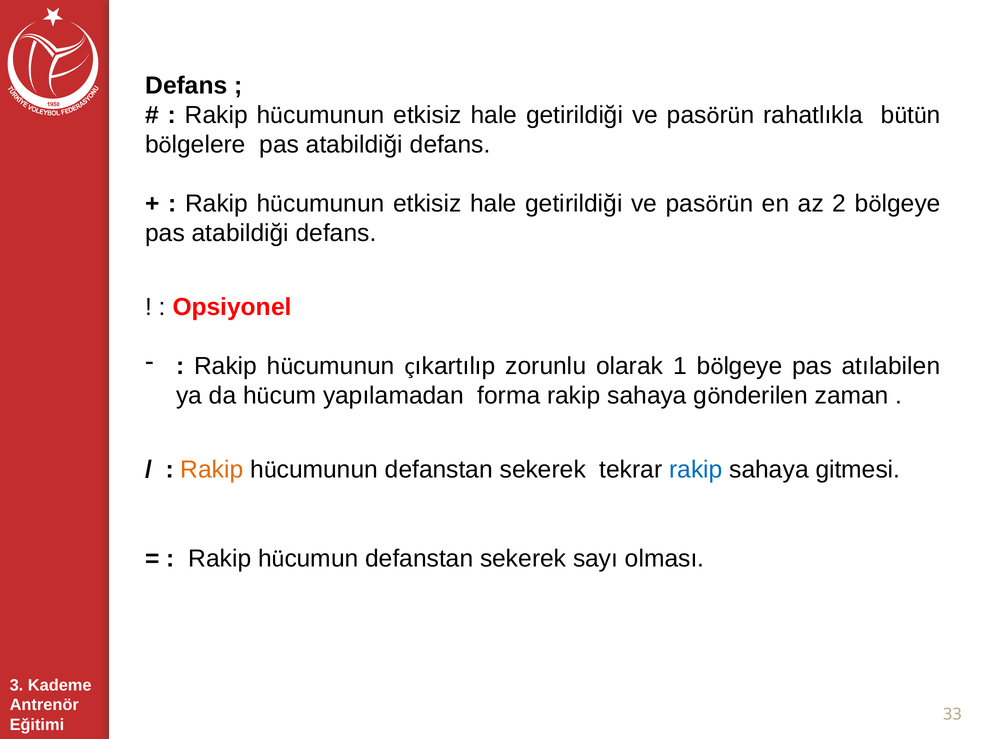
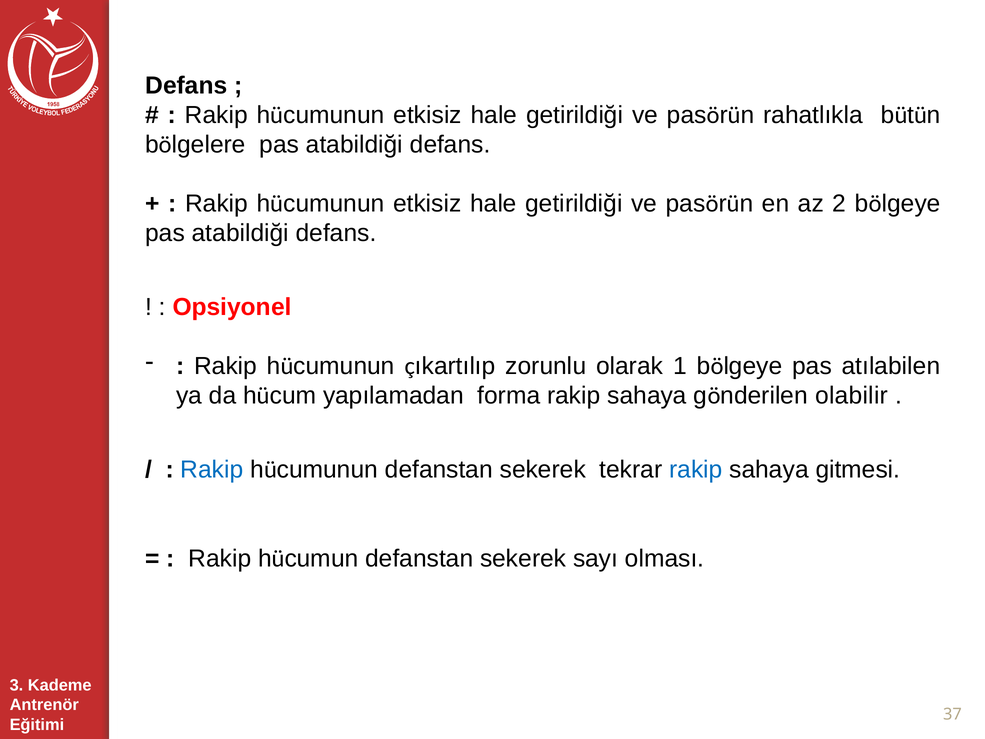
zaman: zaman -> olabilir
Rakip at (212, 470) colour: orange -> blue
33: 33 -> 37
